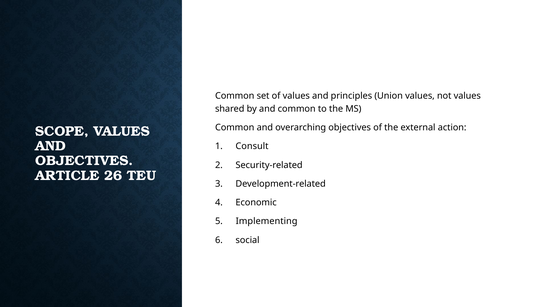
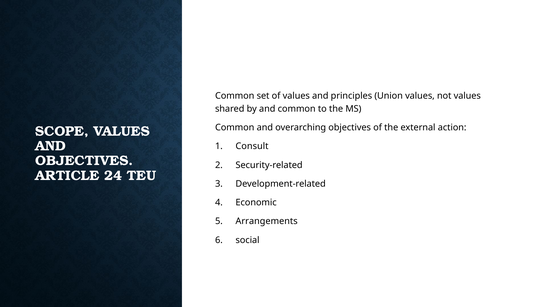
26: 26 -> 24
Implementing: Implementing -> Arrangements
